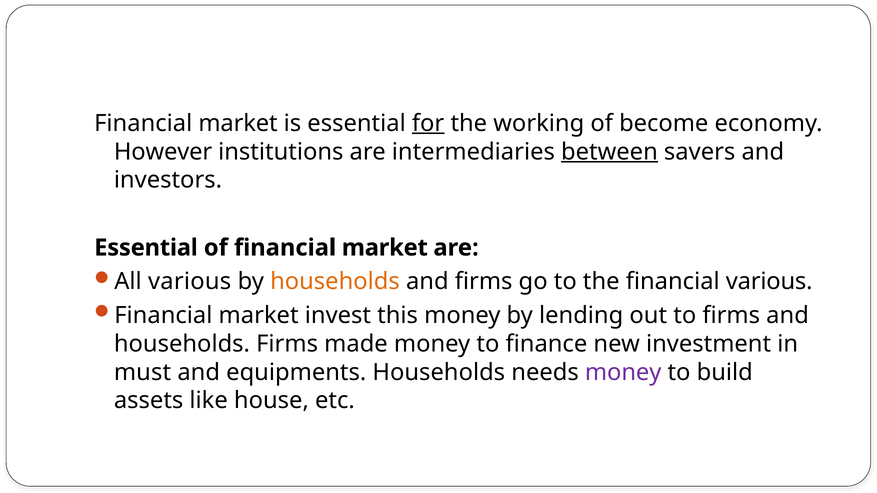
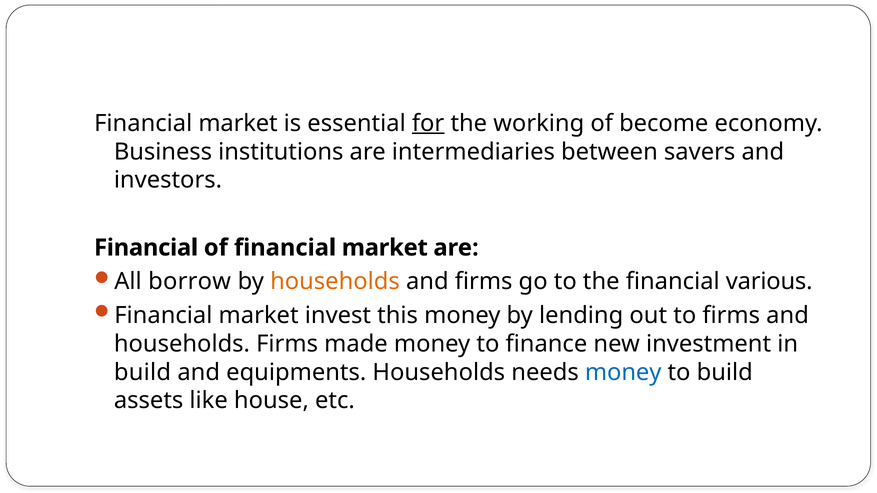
However: However -> Business
between underline: present -> none
Essential at (146, 248): Essential -> Financial
All various: various -> borrow
must at (143, 372): must -> build
money at (623, 372) colour: purple -> blue
